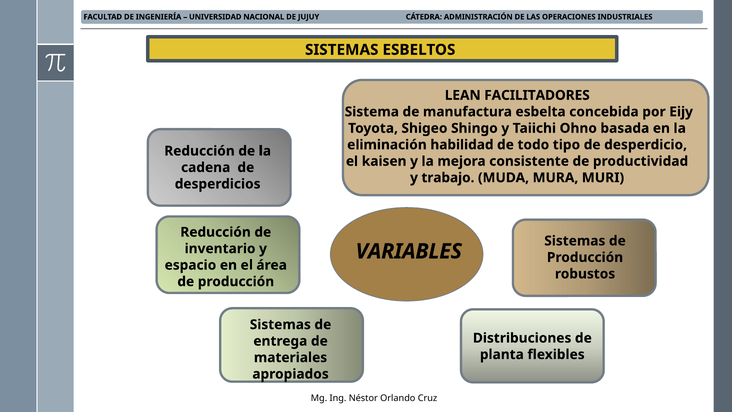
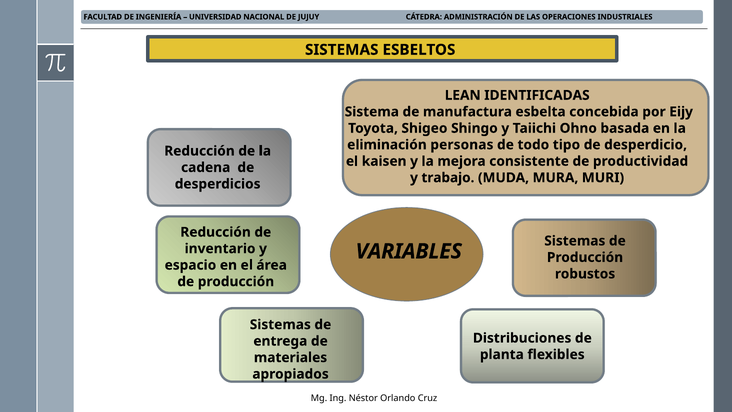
FACILITADORES: FACILITADORES -> IDENTIFICADAS
habilidad: habilidad -> personas
